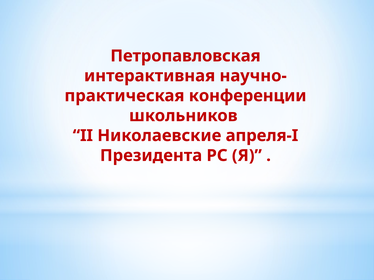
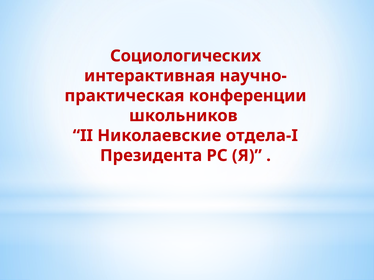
Петропавловская: Петропавловская -> Социологических
апреля-I: апреля-I -> отдела-I
